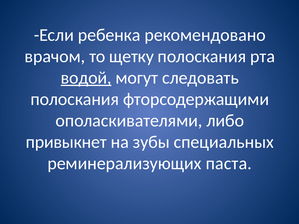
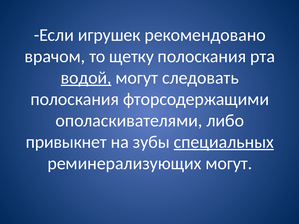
ребенка: ребенка -> игрушек
специальных underline: none -> present
реминерализующих паста: паста -> могут
